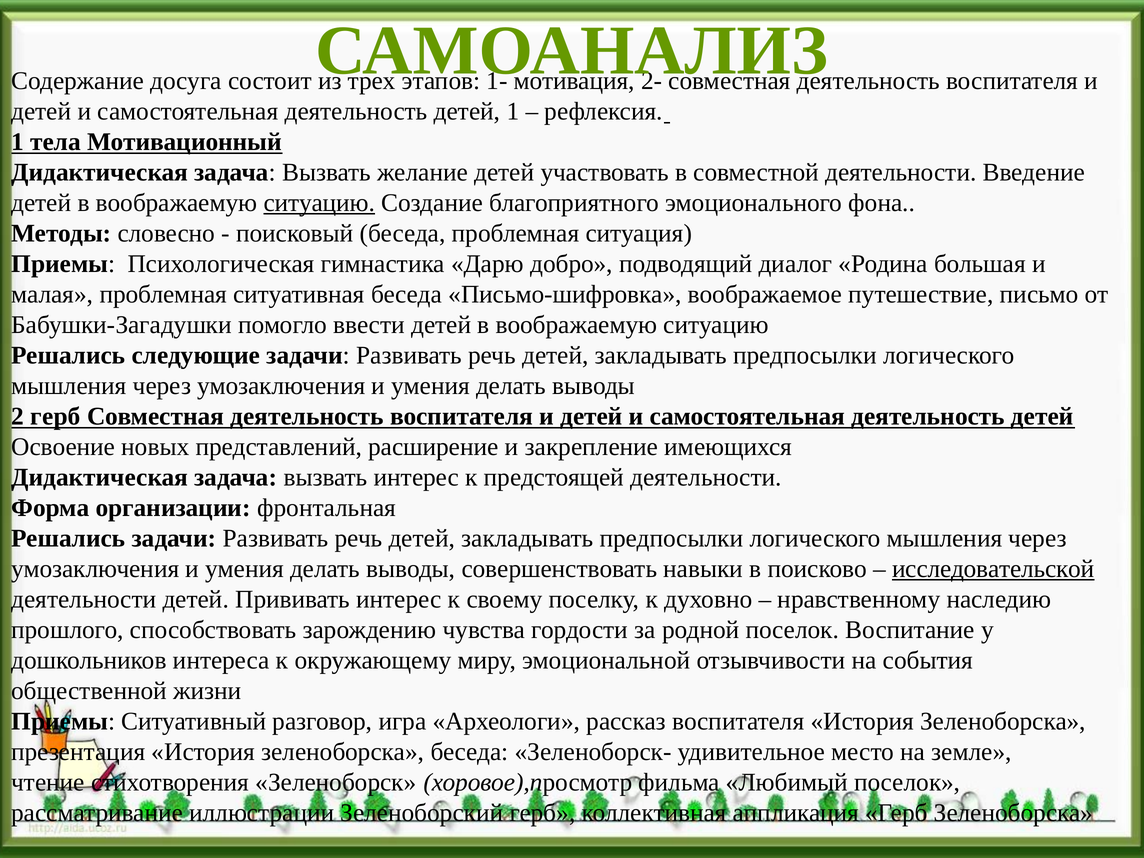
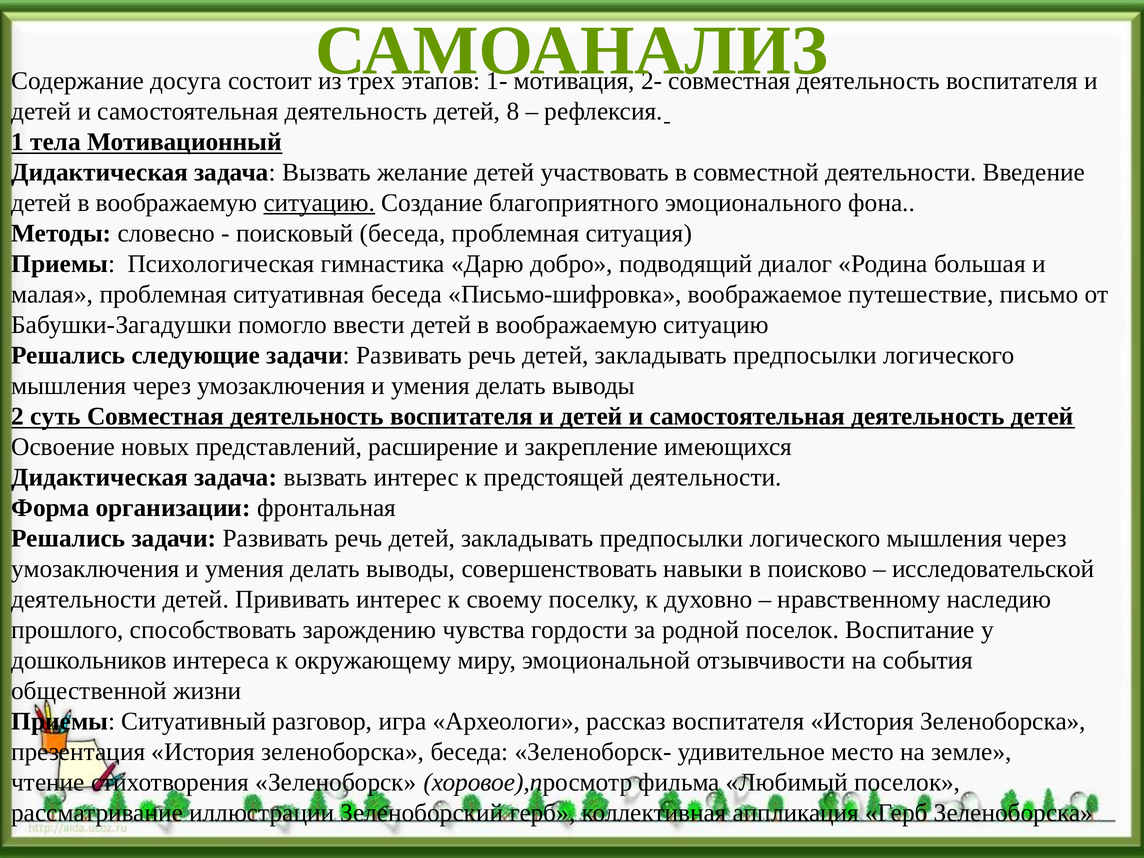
детей 1: 1 -> 8
2 герб: герб -> суть
исследовательской underline: present -> none
